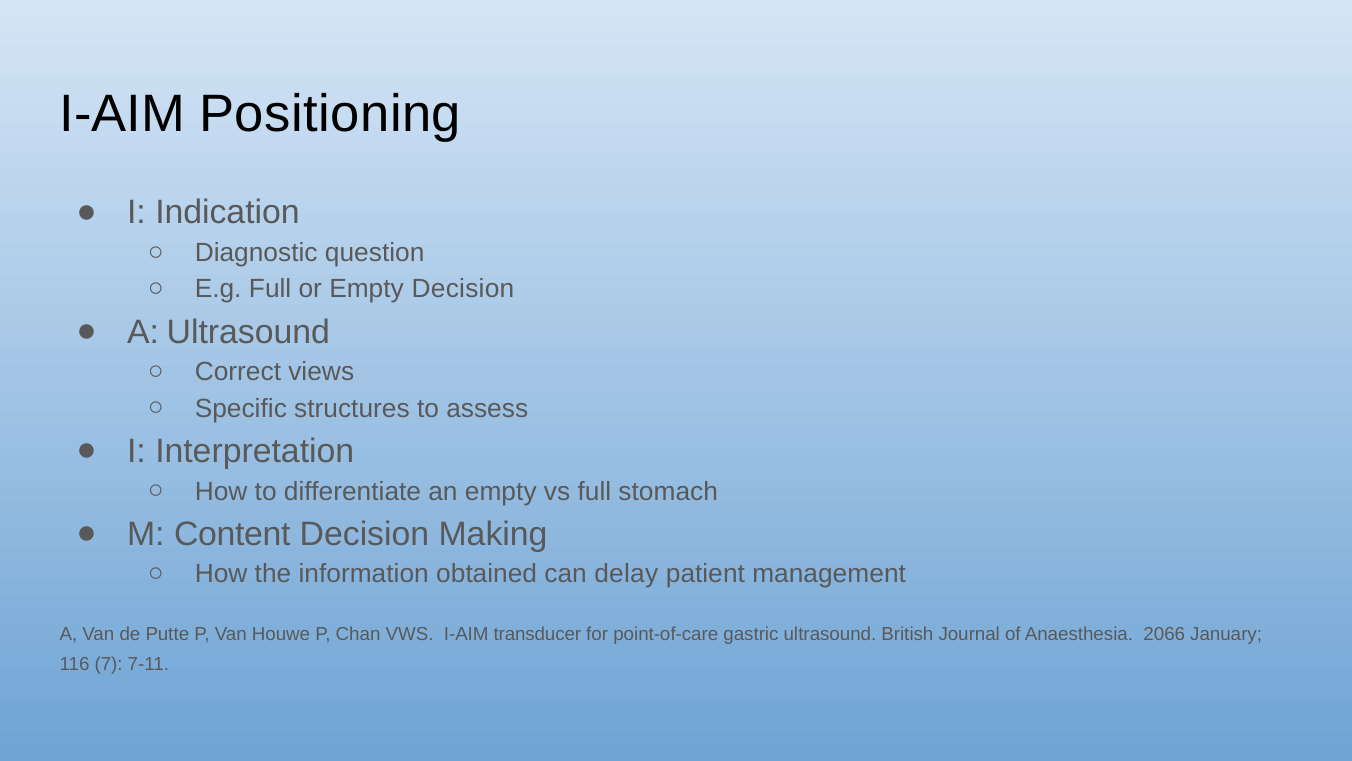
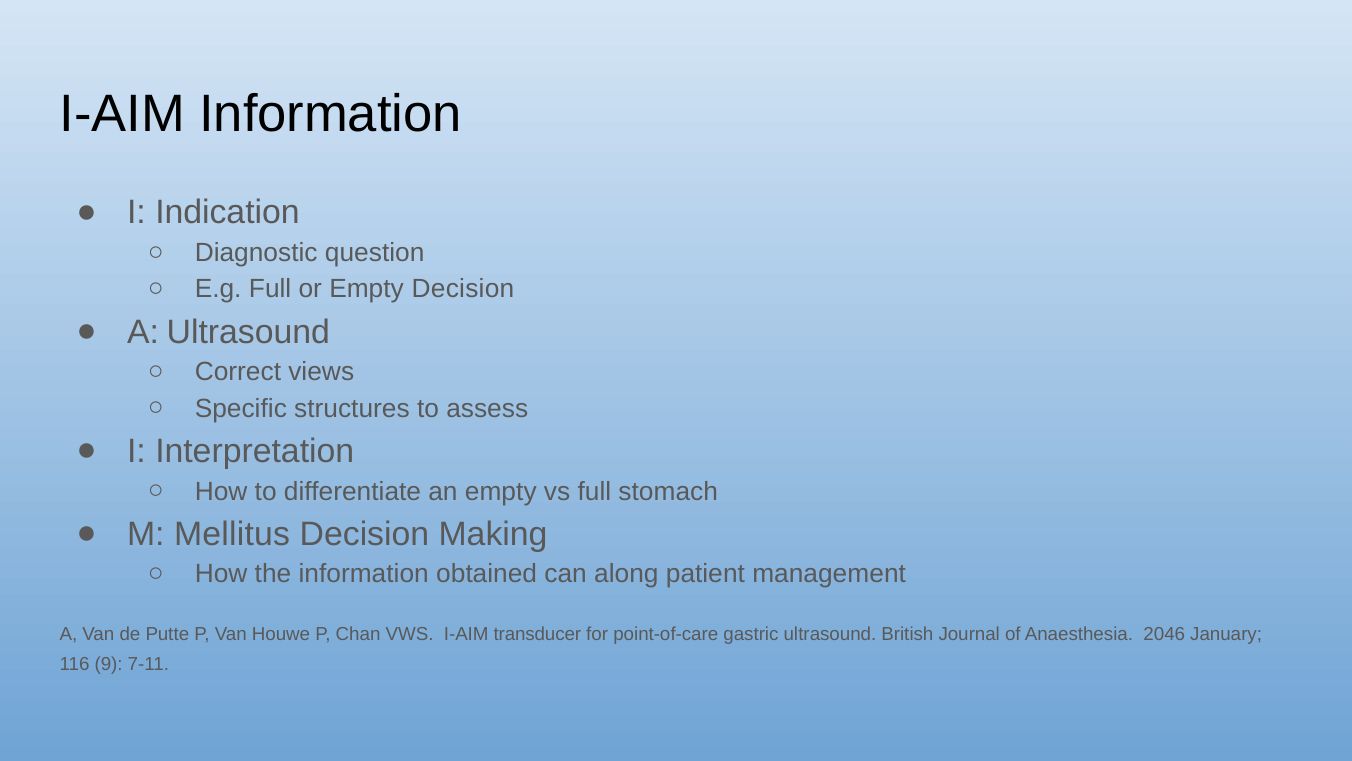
I-AIM Positioning: Positioning -> Information
Content: Content -> Mellitus
delay: delay -> along
2066: 2066 -> 2046
7: 7 -> 9
